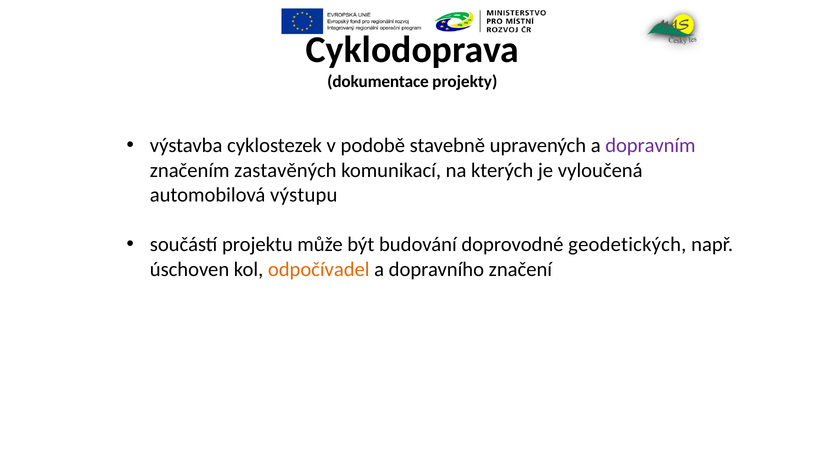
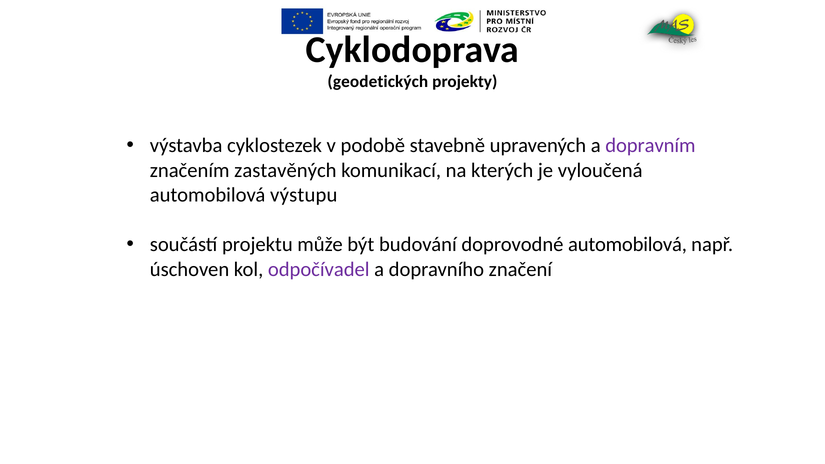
dokumentace: dokumentace -> geodetických
doprovodné geodetických: geodetických -> automobilová
odpočívadel colour: orange -> purple
